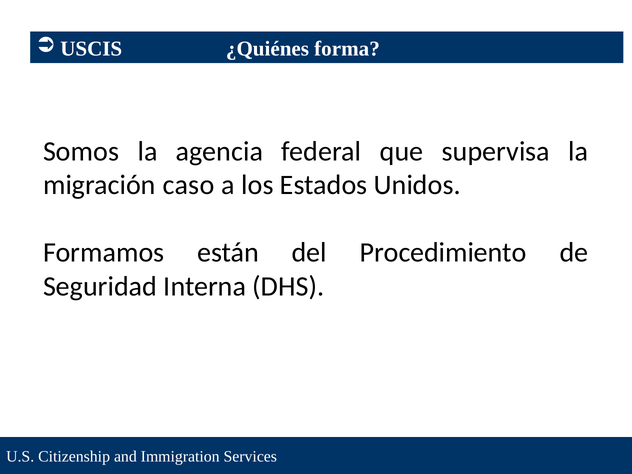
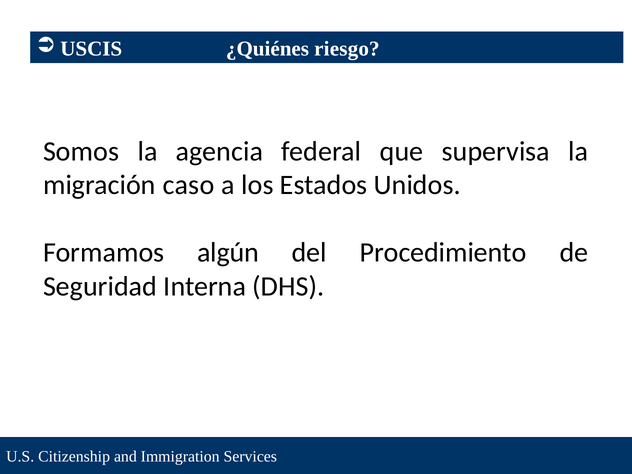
forma: forma -> riesgo
están: están -> algún
